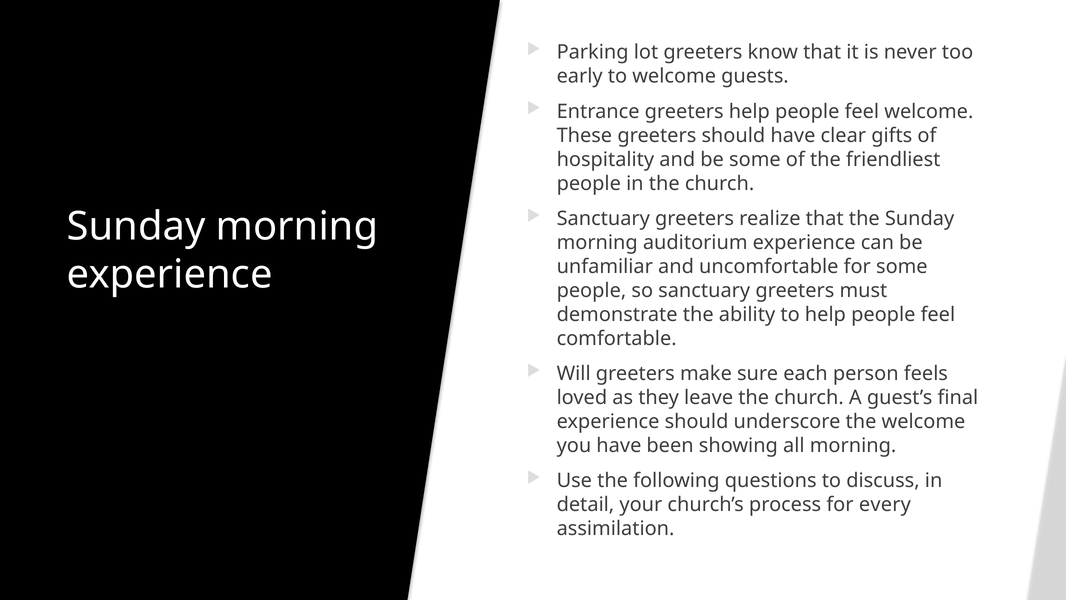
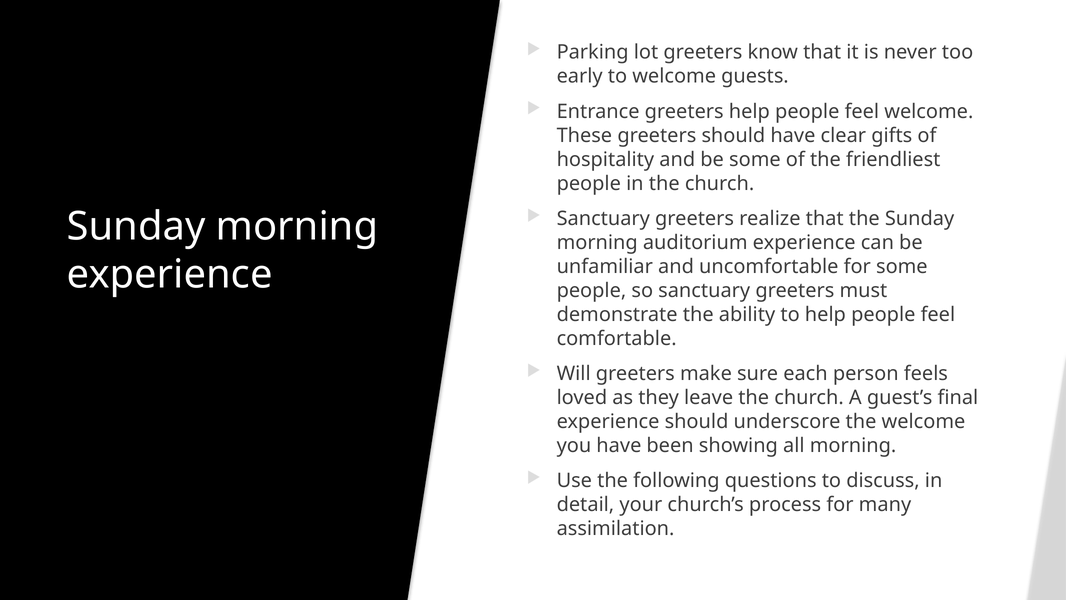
every: every -> many
